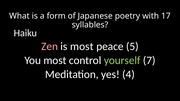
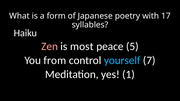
You most: most -> from
yourself colour: light green -> light blue
4: 4 -> 1
